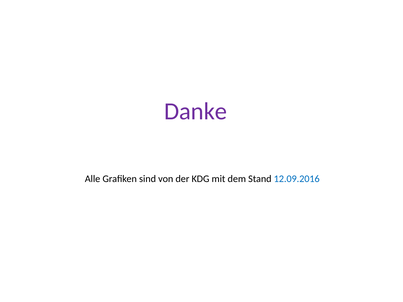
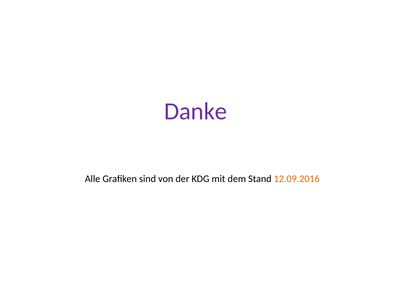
12.09.2016 colour: blue -> orange
